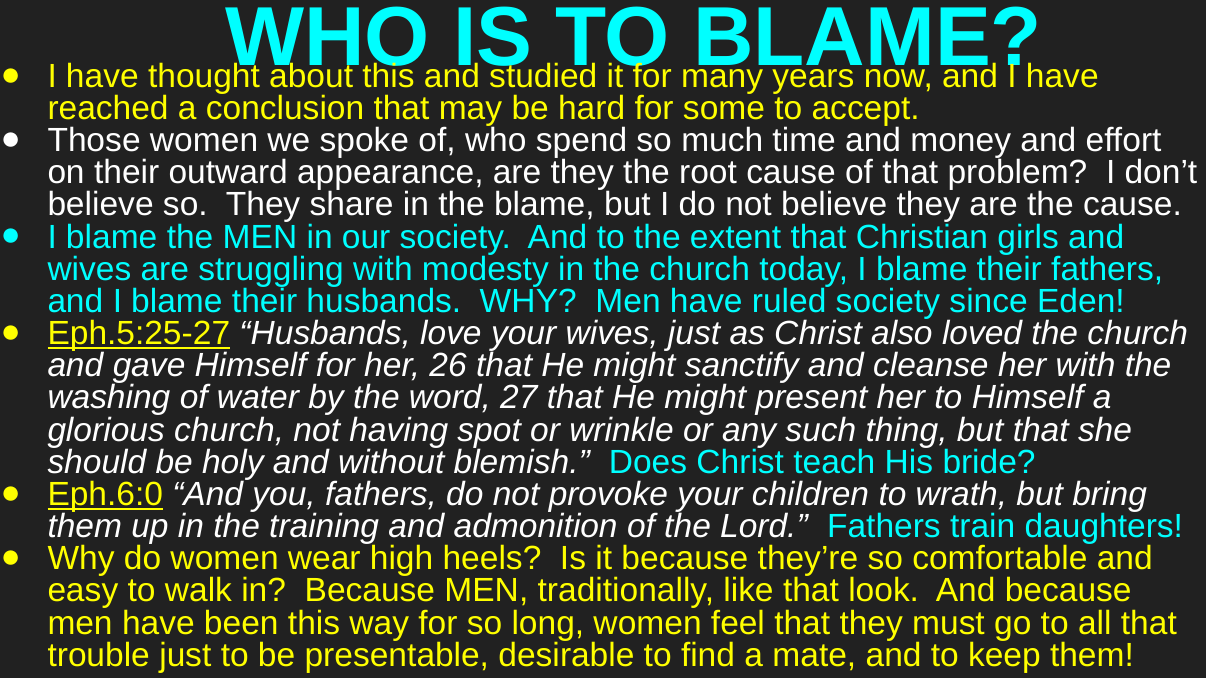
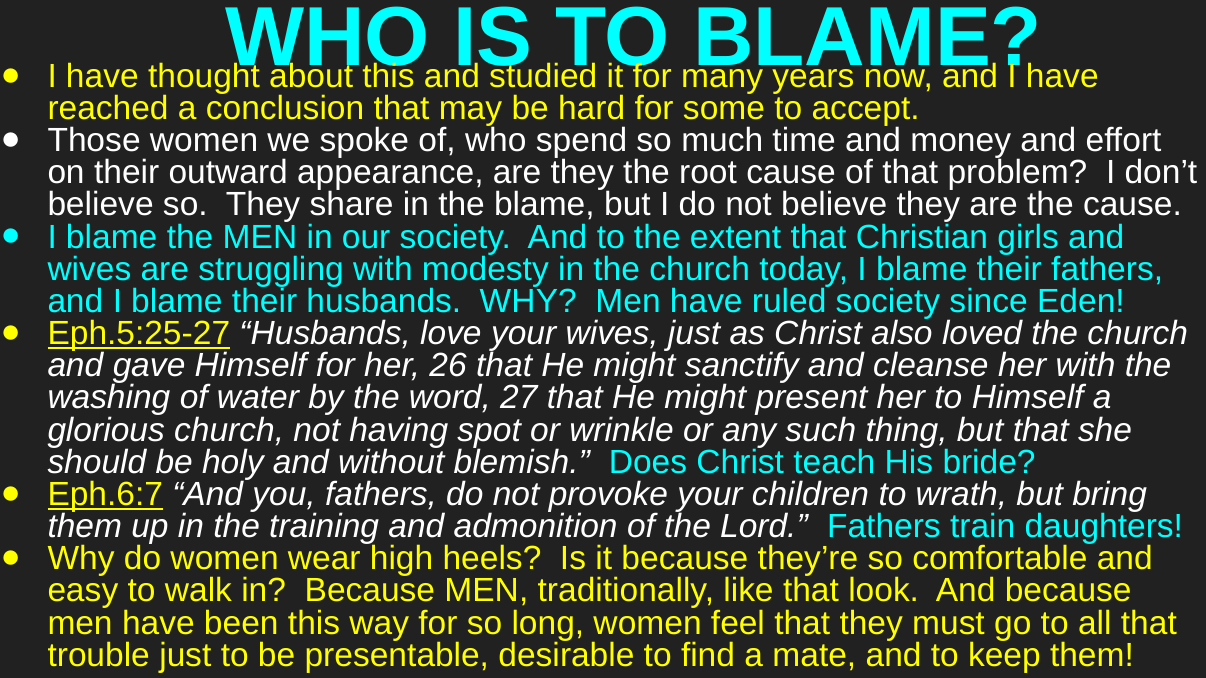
Eph.6:0: Eph.6:0 -> Eph.6:7
